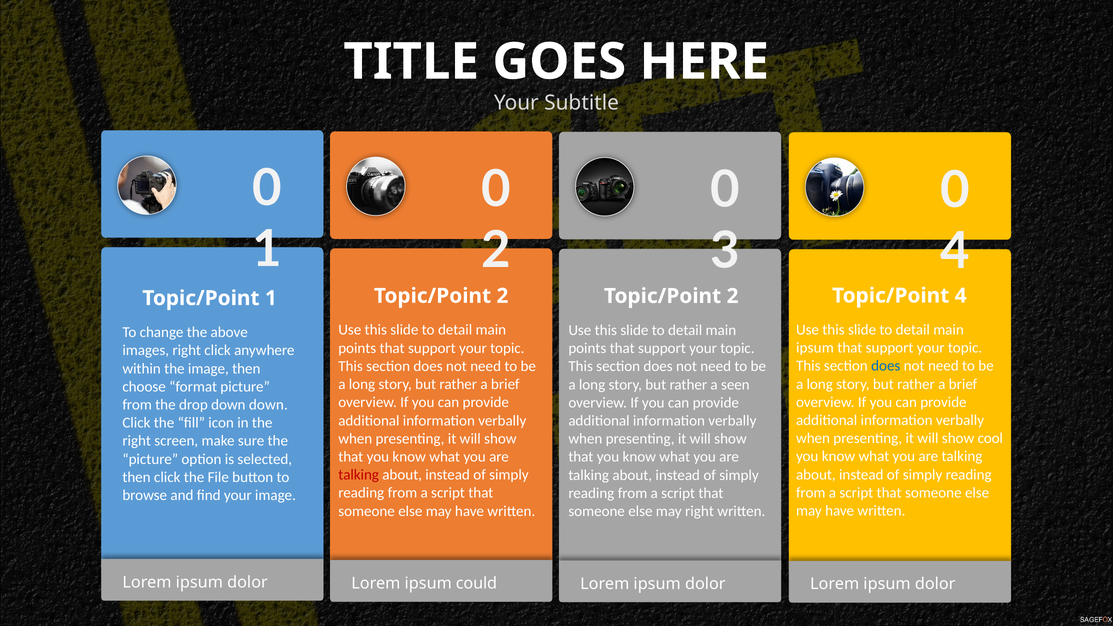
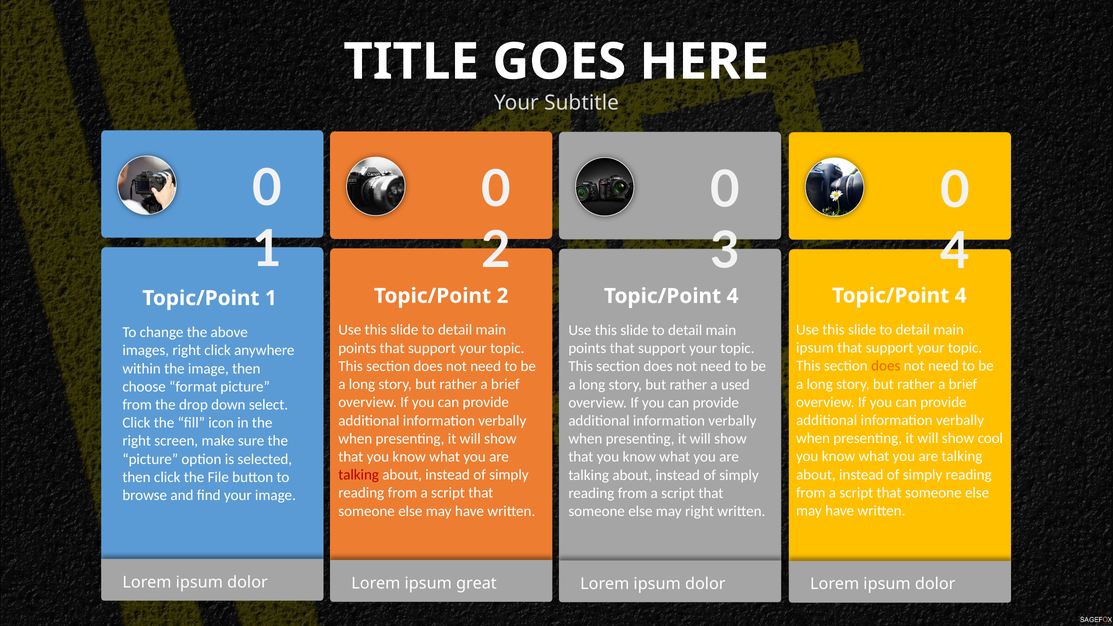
2 at (733, 296): 2 -> 4
does at (886, 366) colour: blue -> orange
seen: seen -> used
down down: down -> select
could: could -> great
